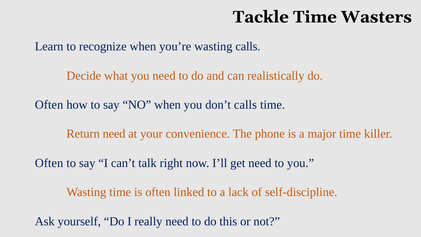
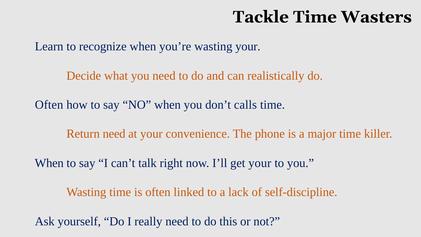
wasting calls: calls -> your
Often at (49, 163): Often -> When
get need: need -> your
